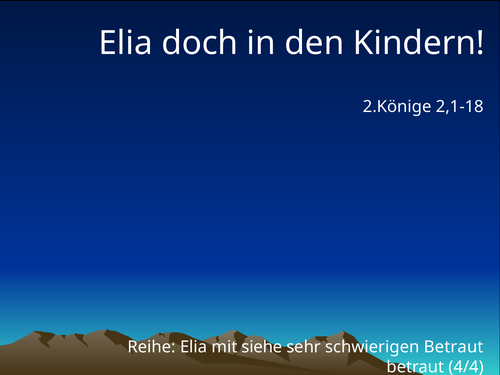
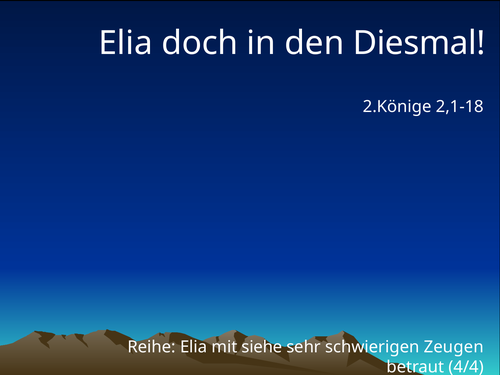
Kindern: Kindern -> Diesmal
schwierigen Betraut: Betraut -> Zeugen
